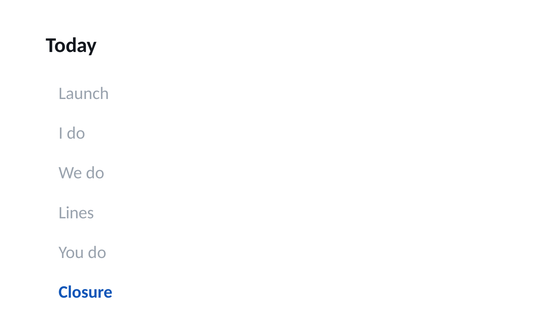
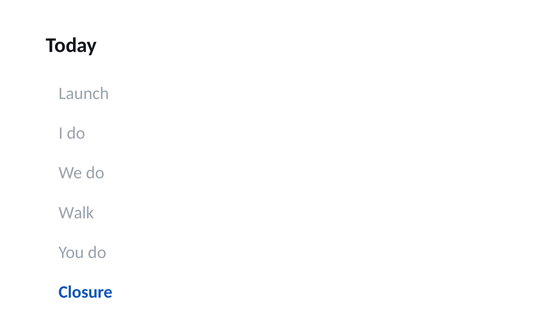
Lines: Lines -> Walk
